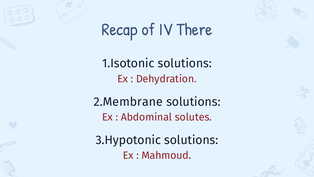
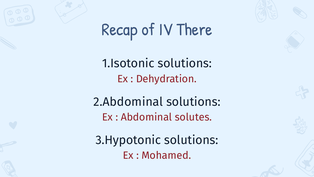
2.Membrane: 2.Membrane -> 2.Abdominal
Mahmoud: Mahmoud -> Mohamed
